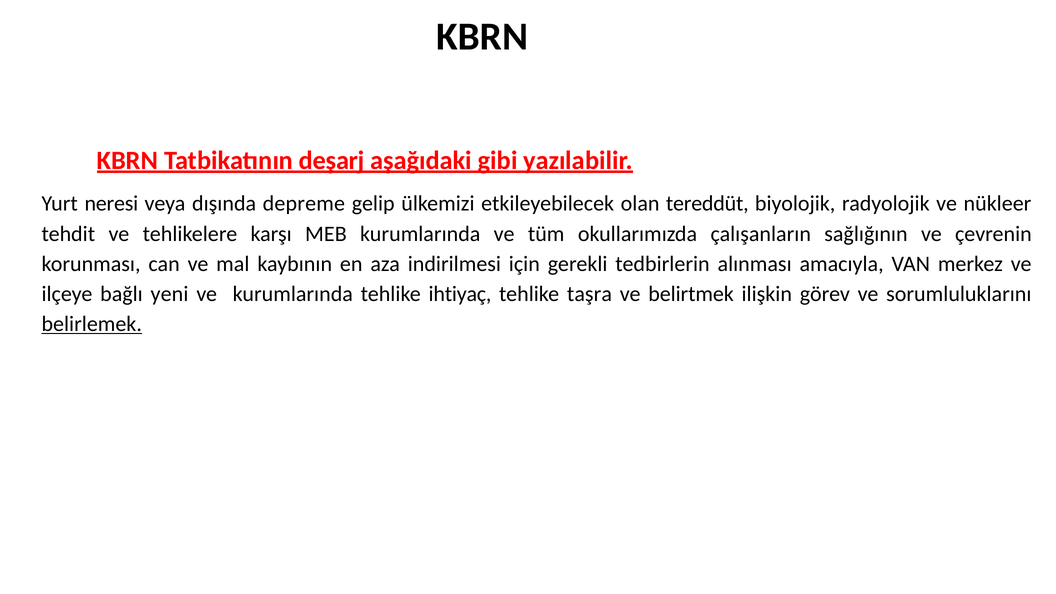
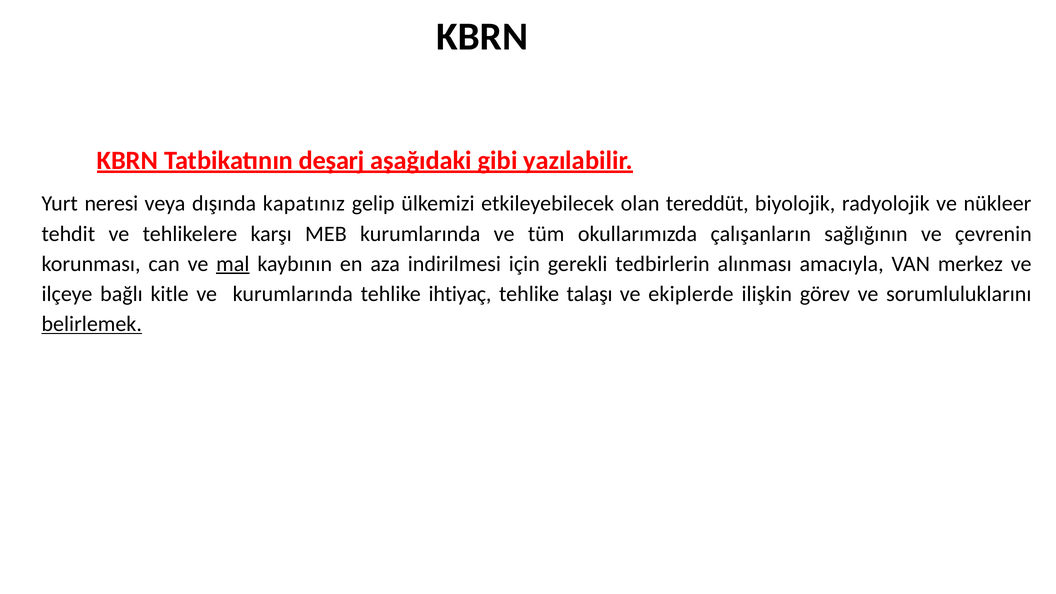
depreme: depreme -> kapatınız
mal underline: none -> present
yeni: yeni -> kitle
taşra: taşra -> talaşı
belirtmek: belirtmek -> ekiplerde
